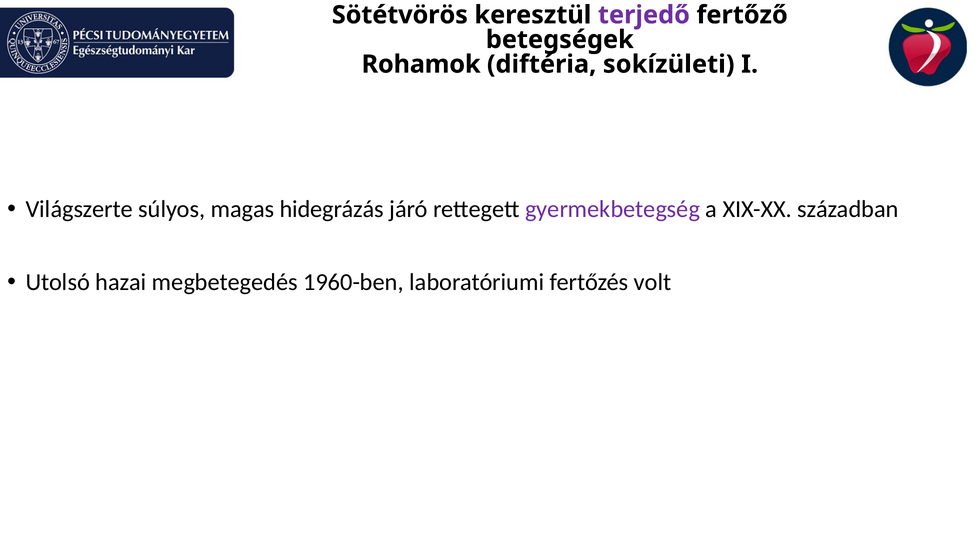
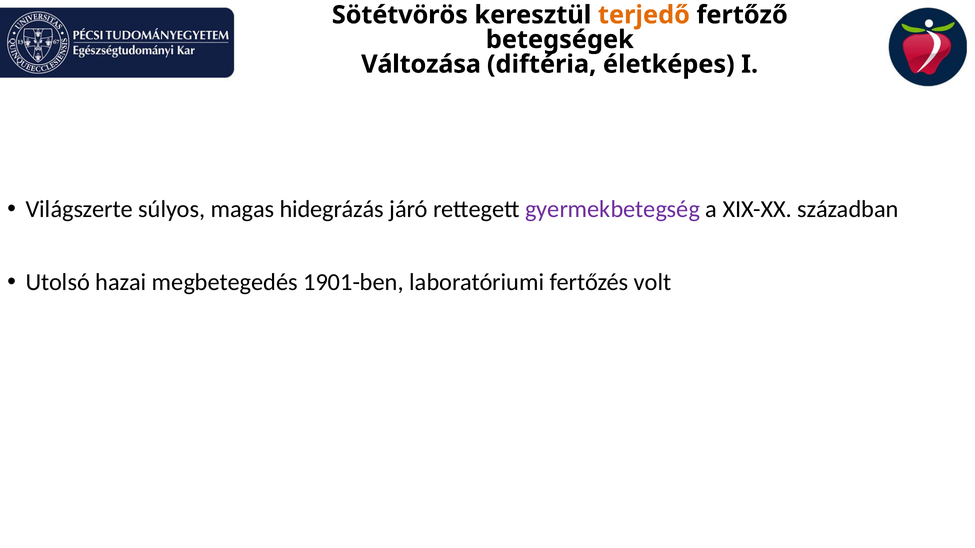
terjedő colour: purple -> orange
Rohamok: Rohamok -> Változása
sokízületi: sokízületi -> életképes
1960-ben: 1960-ben -> 1901-ben
